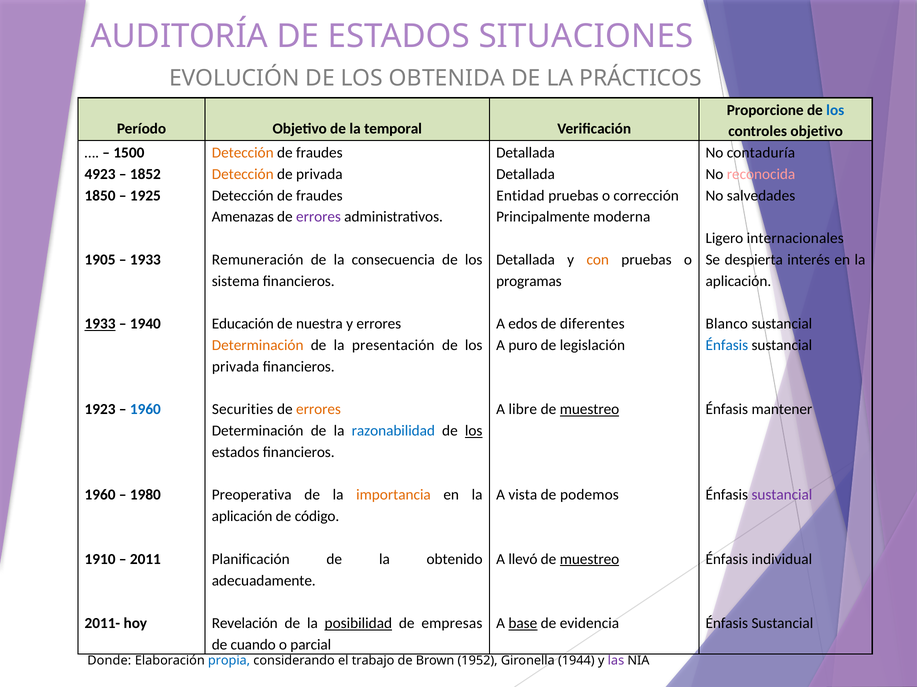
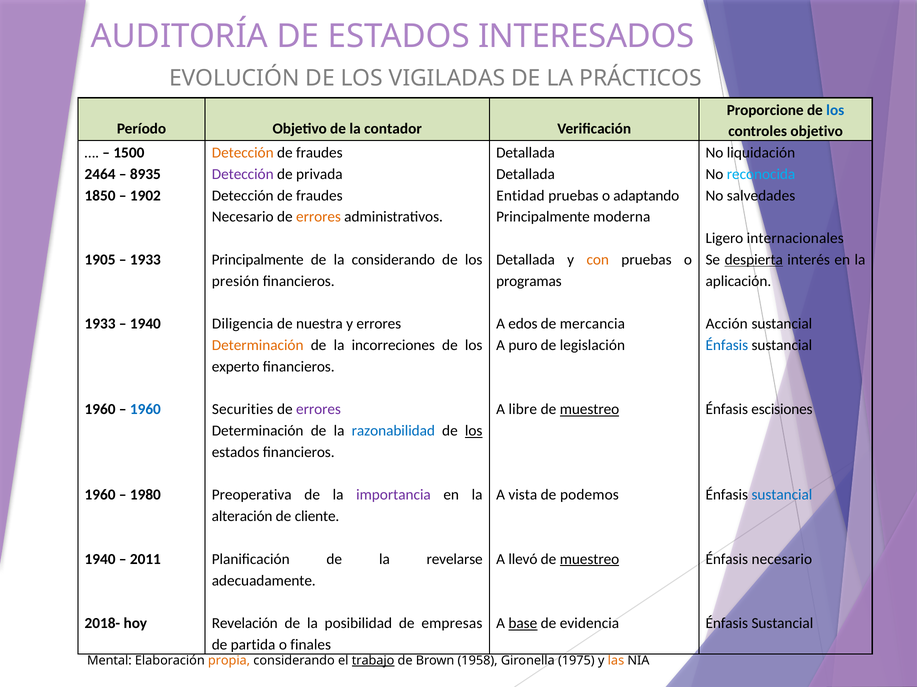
SITUACIONES: SITUACIONES -> INTERESADOS
OBTENIDA: OBTENIDA -> VIGILADAS
temporal: temporal -> contador
contaduría: contaduría -> liquidación
4923: 4923 -> 2464
1852: 1852 -> 8935
Detección at (243, 174) colour: orange -> purple
reconocida colour: pink -> light blue
1925: 1925 -> 1902
corrección: corrección -> adaptando
Amenazas at (243, 217): Amenazas -> Necesario
errores at (319, 217) colour: purple -> orange
Remuneración at (258, 260): Remuneración -> Principalmente
la consecuencia: consecuencia -> considerando
despierta underline: none -> present
sistema: sistema -> presión
1933 at (100, 324) underline: present -> none
Educación: Educación -> Diligencia
diferentes: diferentes -> mercancia
Blanco: Blanco -> Acción
presentación: presentación -> incorreciones
privada at (236, 367): privada -> experto
1923 at (100, 410): 1923 -> 1960
errores at (319, 410) colour: orange -> purple
mantener: mantener -> escisiones
importancia colour: orange -> purple
sustancial at (782, 495) colour: purple -> blue
aplicación at (242, 517): aplicación -> alteración
código: código -> cliente
1910 at (100, 560): 1910 -> 1940
obtenido: obtenido -> revelarse
Énfasis individual: individual -> necesario
2011-: 2011- -> 2018-
posibilidad underline: present -> none
cuando: cuando -> partida
parcial: parcial -> finales
Donde: Donde -> Mental
propia colour: blue -> orange
trabajo underline: none -> present
1952: 1952 -> 1958
1944: 1944 -> 1975
las colour: purple -> orange
